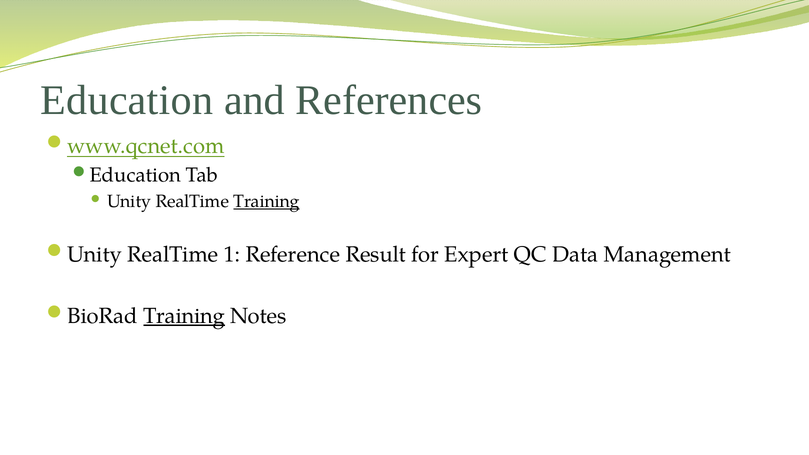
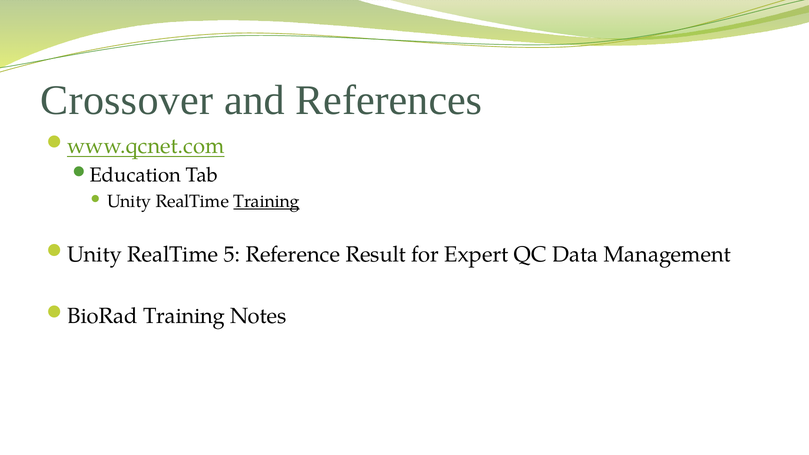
Education at (127, 100): Education -> Crossover
1: 1 -> 5
Training at (184, 316) underline: present -> none
